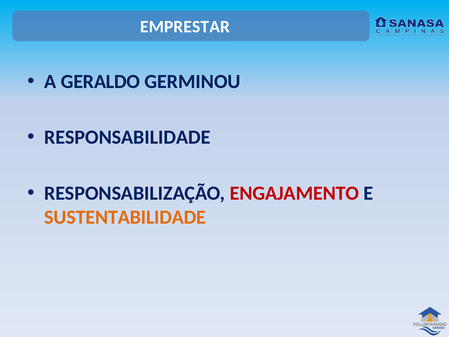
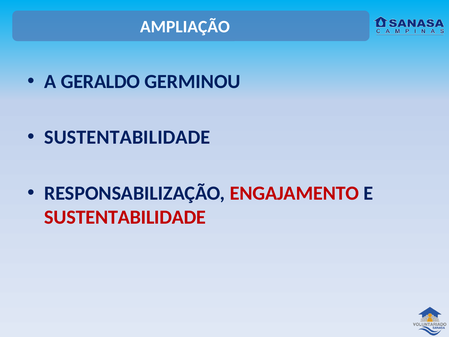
EMPRESTAR: EMPRESTAR -> AMPLIAÇÃO
RESPONSABILIDADE at (127, 137): RESPONSABILIDADE -> SUSTENTABILIDADE
SUSTENTABILIDADE at (125, 217) colour: orange -> red
